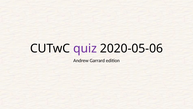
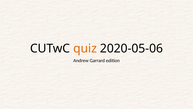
quiz colour: purple -> orange
